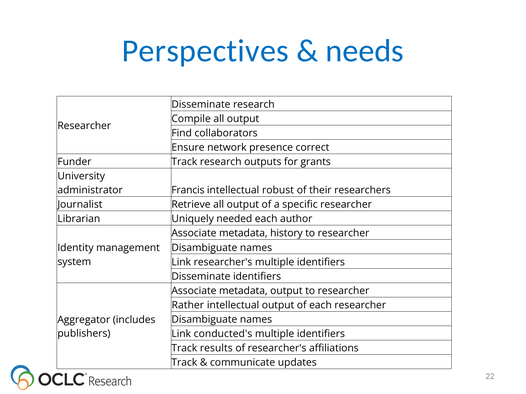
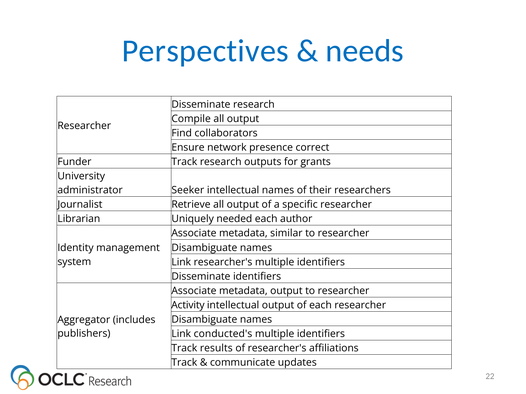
Francis: Francis -> Seeker
intellectual robust: robust -> names
history: history -> similar
Rather: Rather -> Activity
